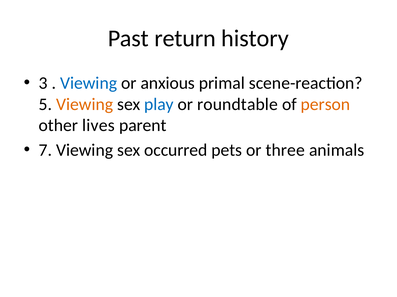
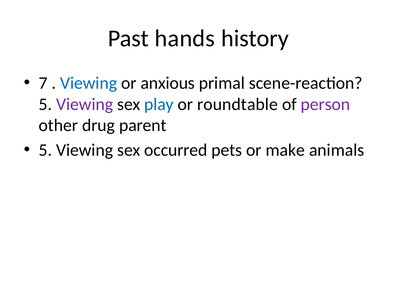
return: return -> hands
3: 3 -> 7
Viewing at (85, 104) colour: orange -> purple
person colour: orange -> purple
lives: lives -> drug
7 at (45, 150): 7 -> 5
three: three -> make
